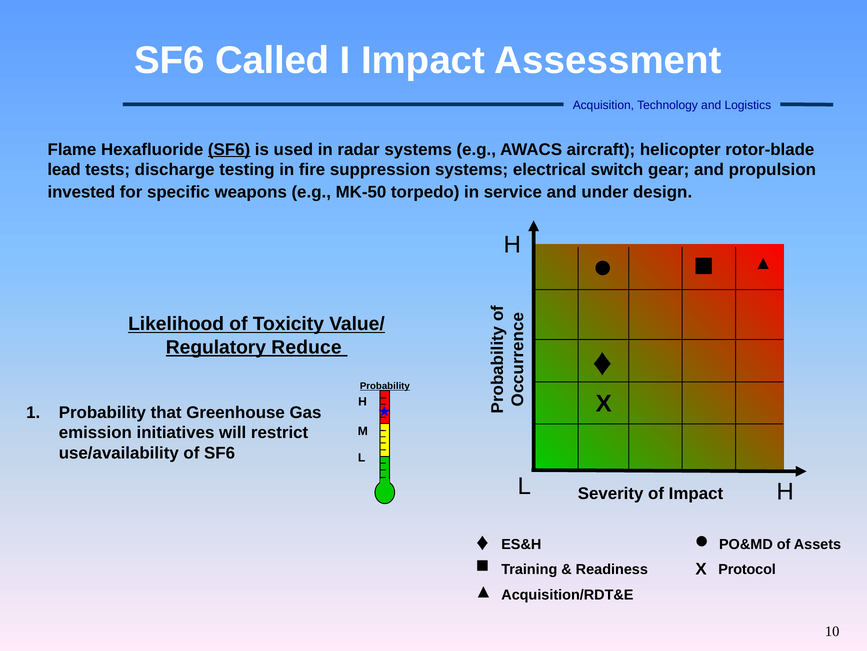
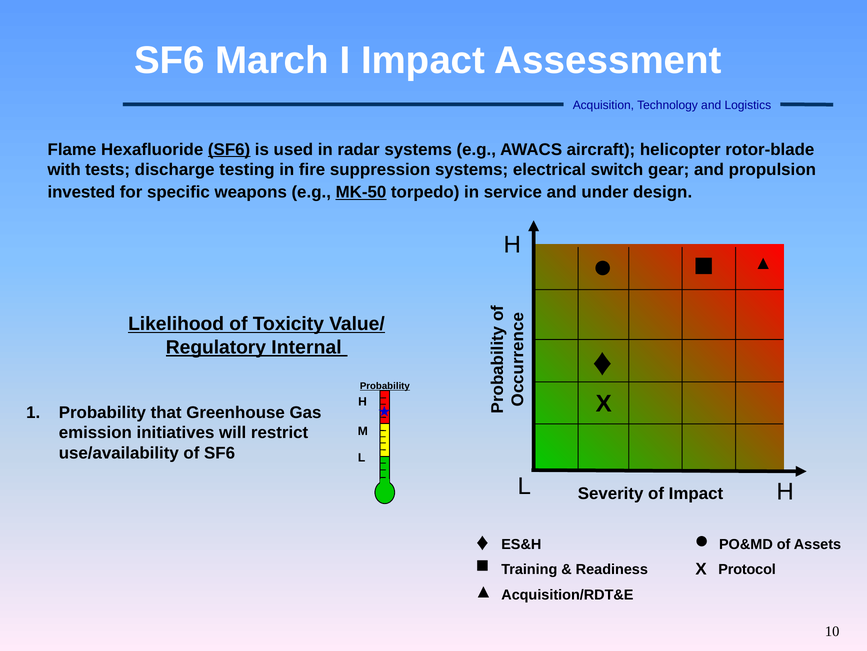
Called: Called -> March
lead: lead -> with
MK-50 underline: none -> present
Reduce: Reduce -> Internal
